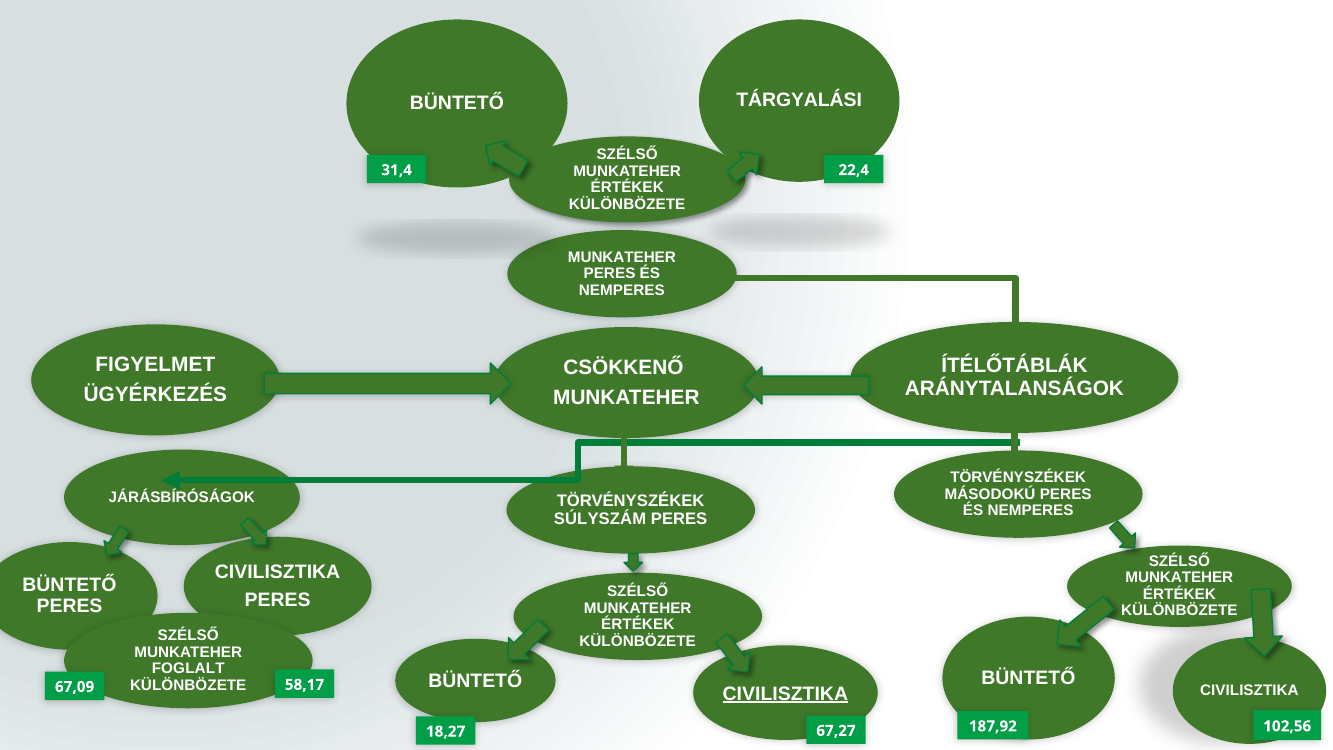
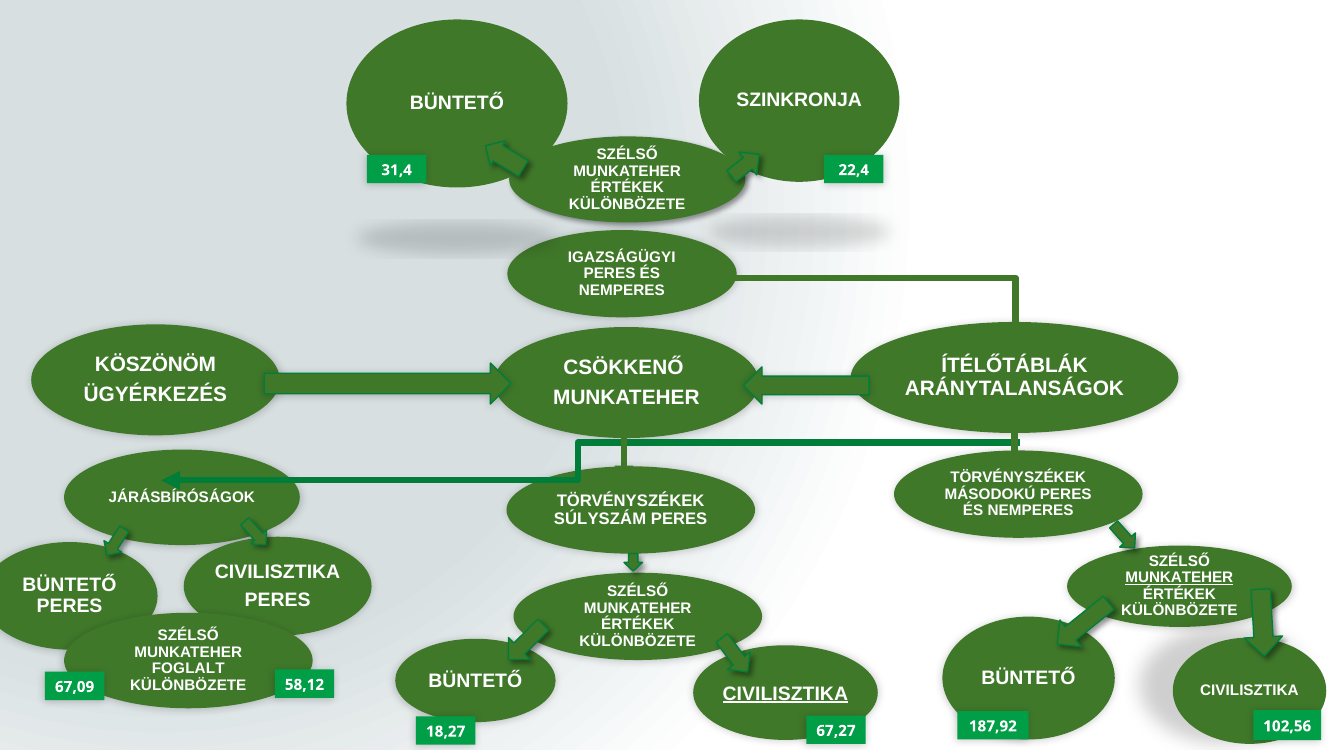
TÁRGYALÁSI: TÁRGYALÁSI -> SZINKRONJA
MUNKATEHER at (622, 257): MUNKATEHER -> IGAZSÁGÜGYI
FIGYELMET: FIGYELMET -> KÖSZÖNÖM
MUNKATEHER at (1179, 578) underline: none -> present
58,17: 58,17 -> 58,12
